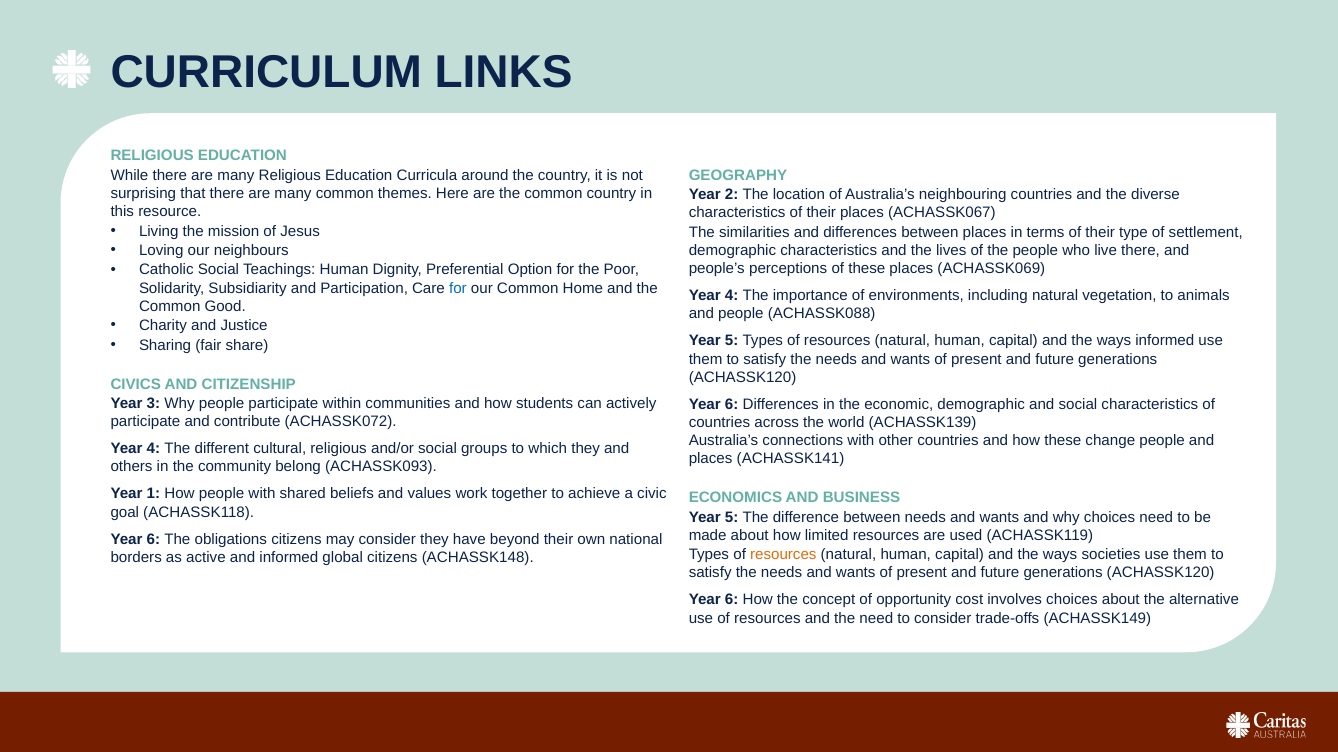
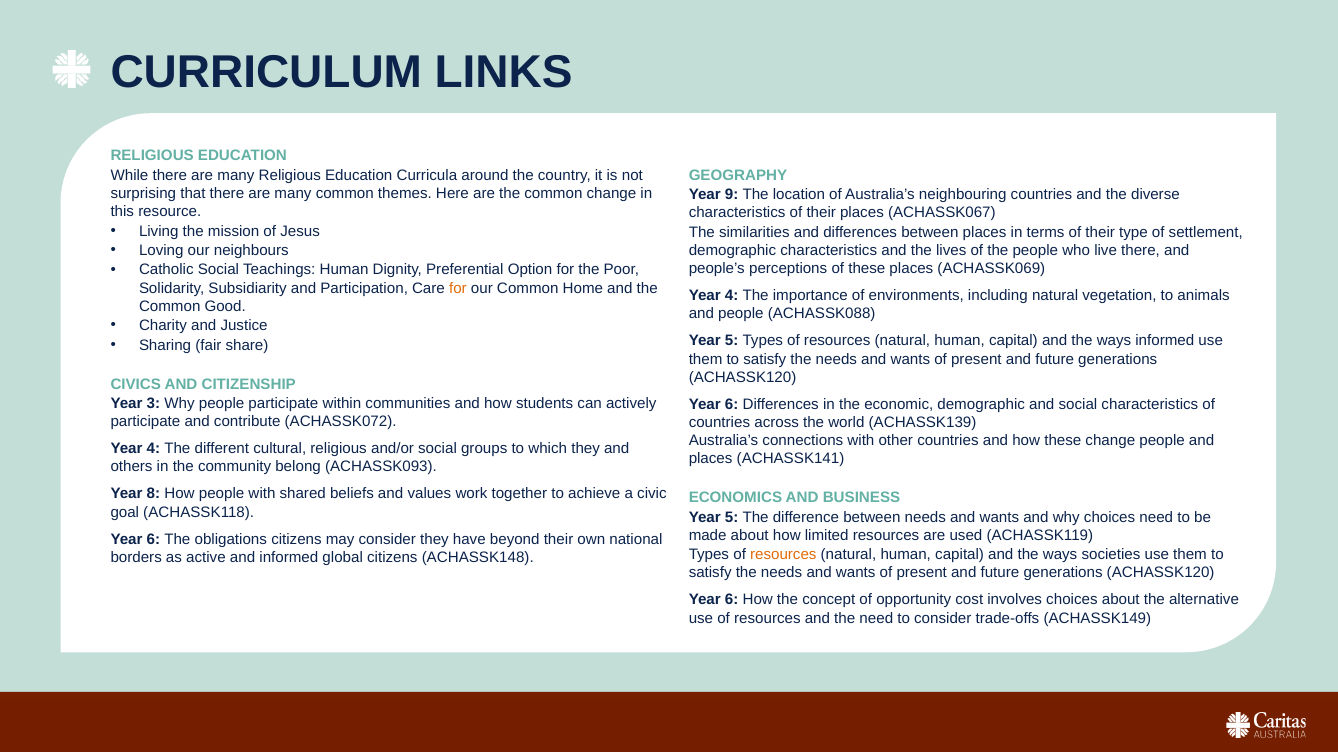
common country: country -> change
2: 2 -> 9
for at (458, 288) colour: blue -> orange
1: 1 -> 8
